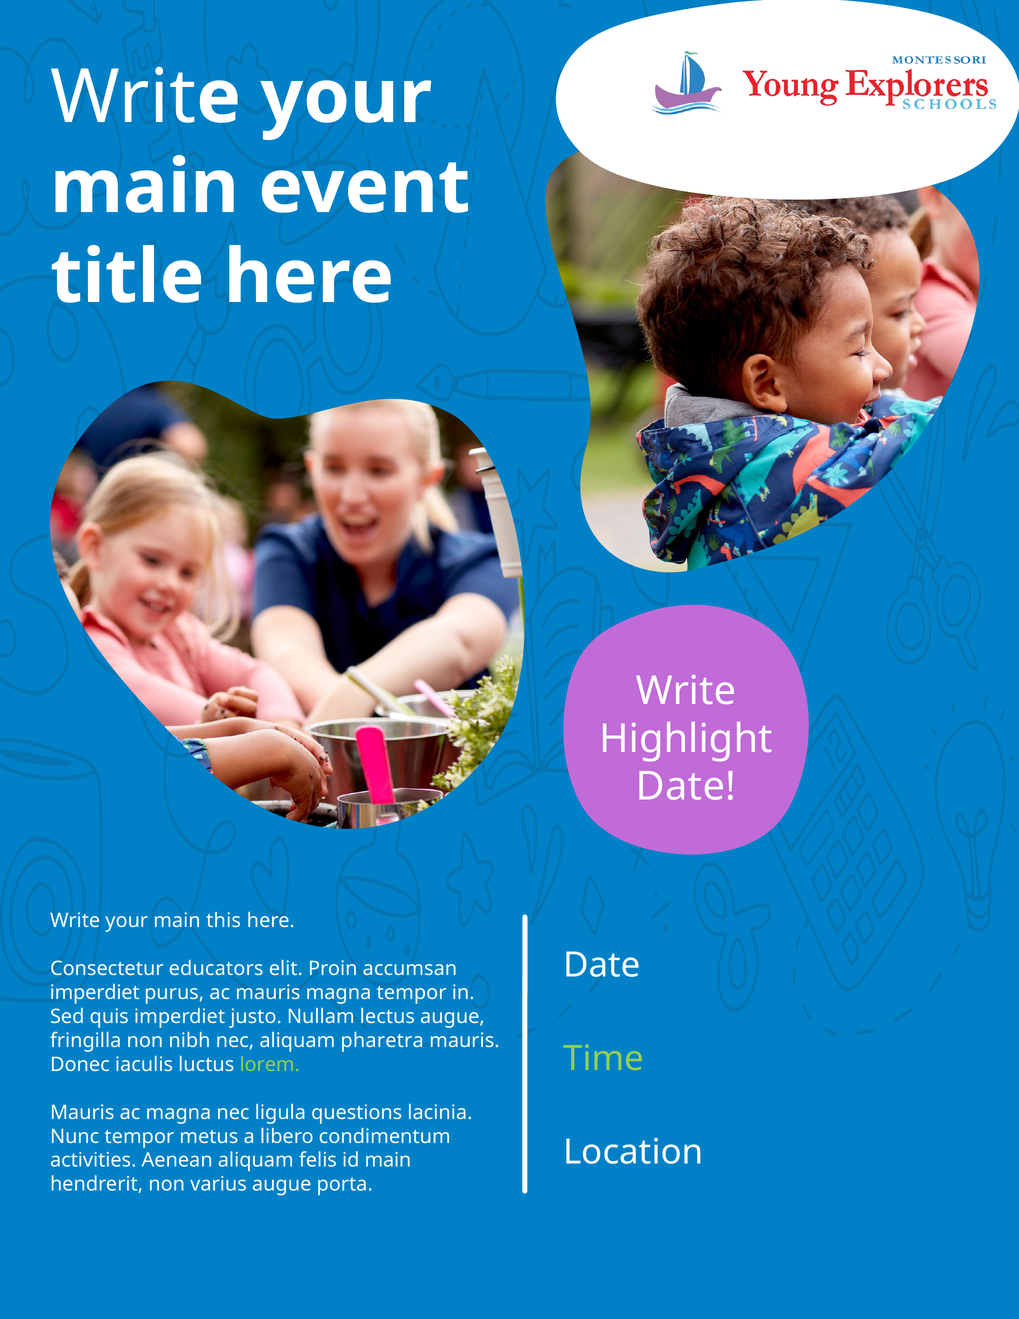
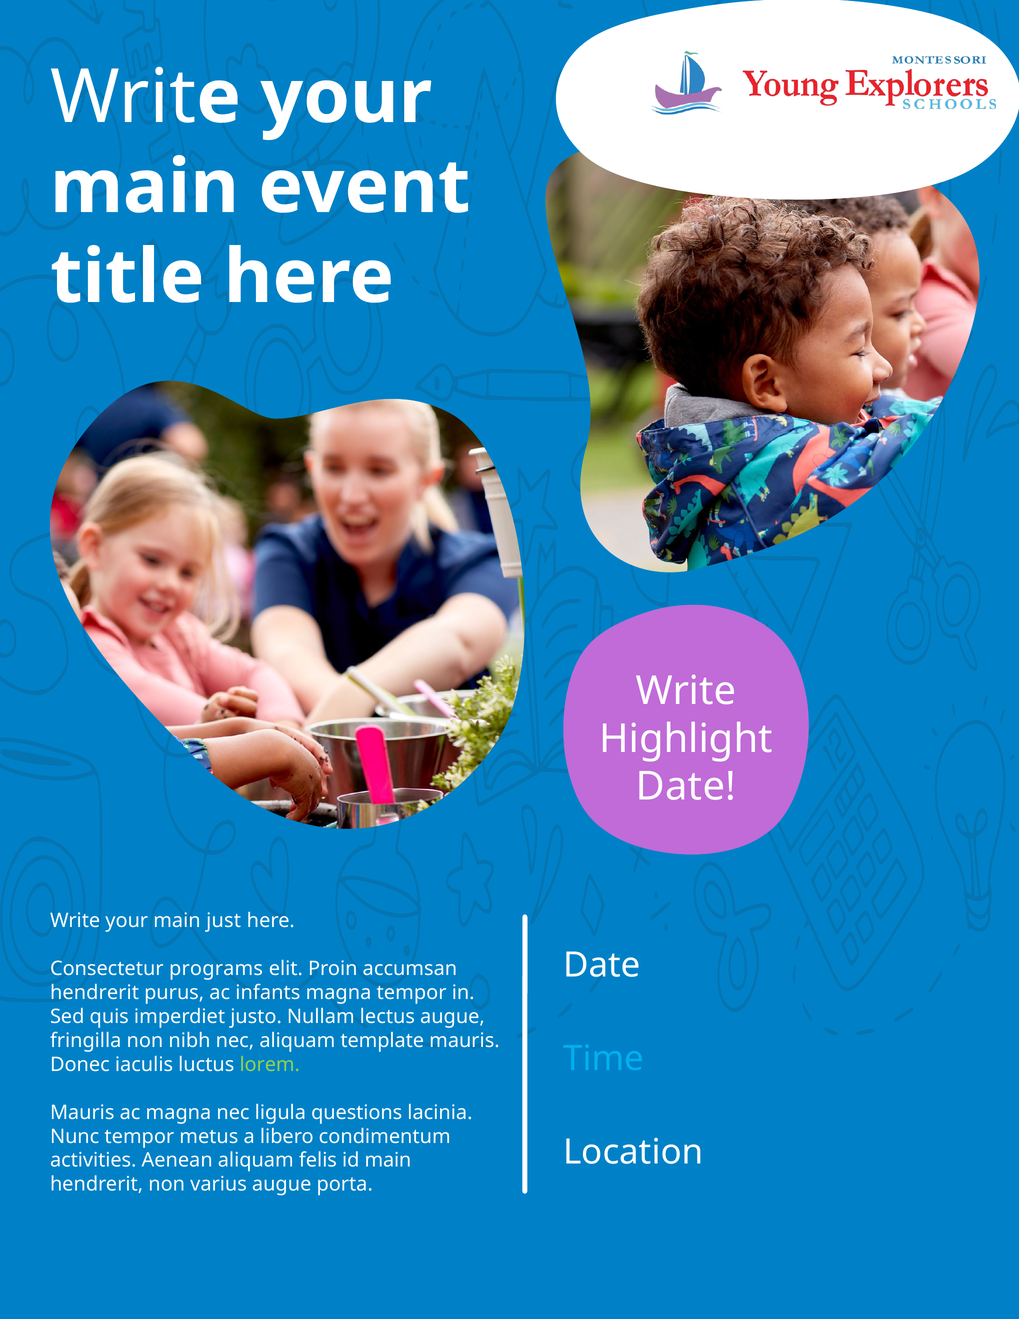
this: this -> just
educators: educators -> programs
imperdiet at (95, 992): imperdiet -> hendrerit
ac mauris: mauris -> infants
pharetra: pharetra -> template
Time colour: light green -> light blue
